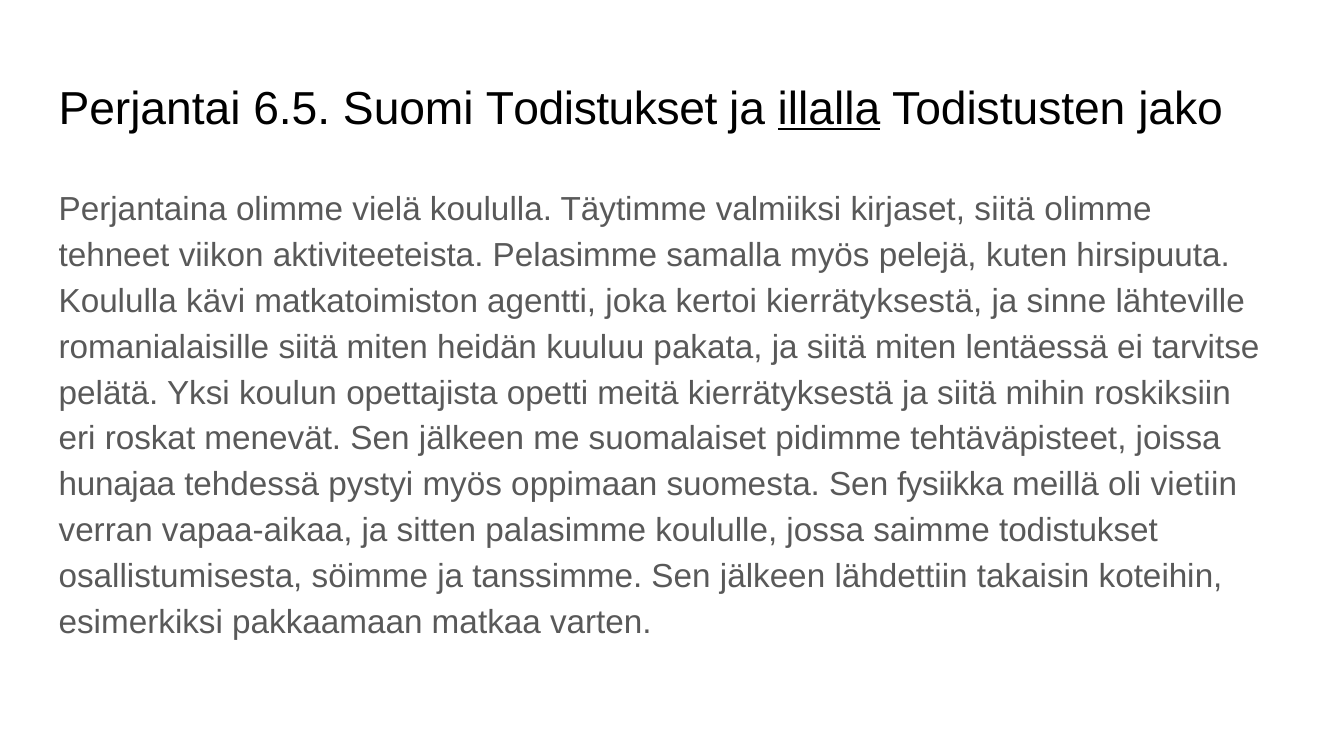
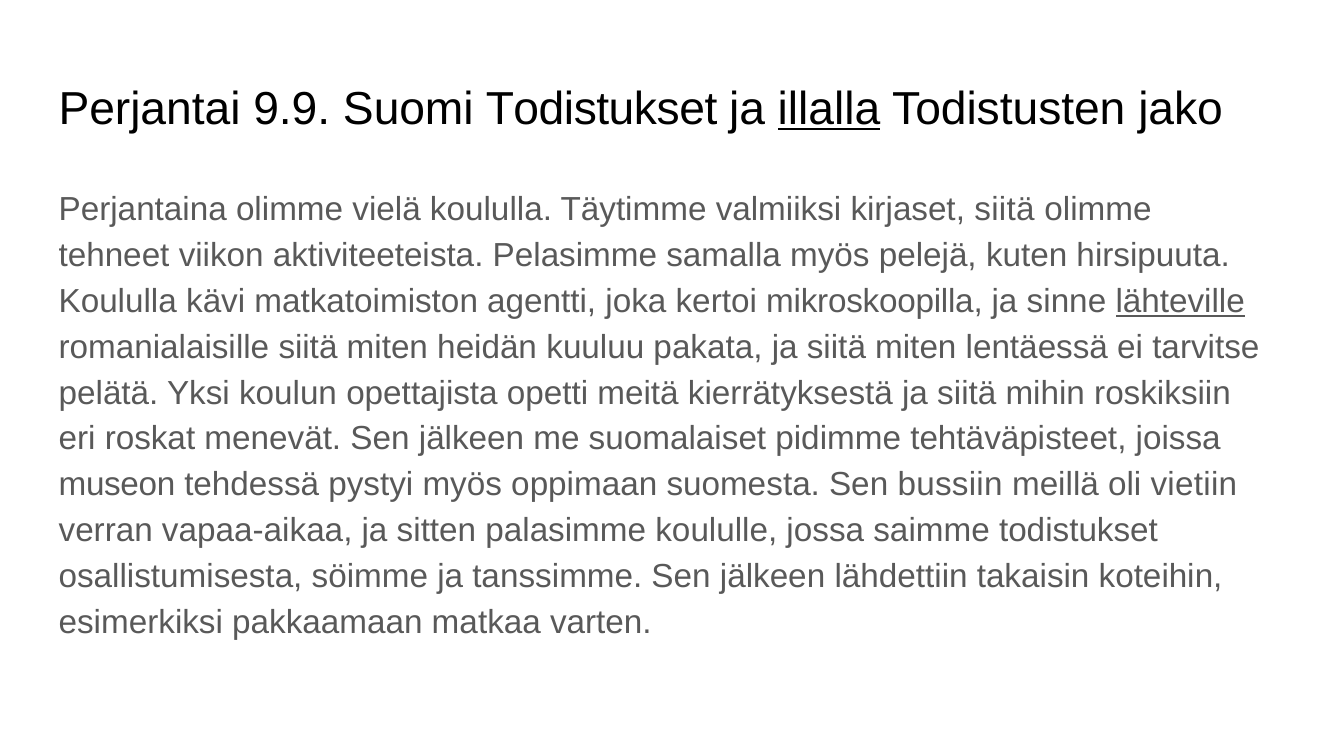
6.5: 6.5 -> 9.9
kertoi kierrätyksestä: kierrätyksestä -> mikroskoopilla
lähteville underline: none -> present
hunajaa: hunajaa -> museon
fysiikka: fysiikka -> bussiin
